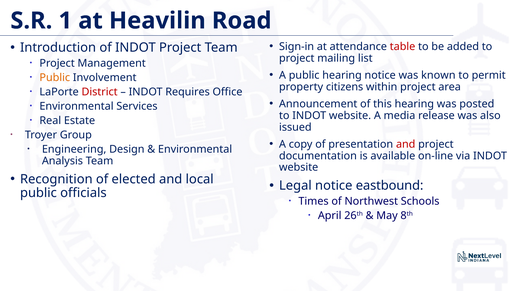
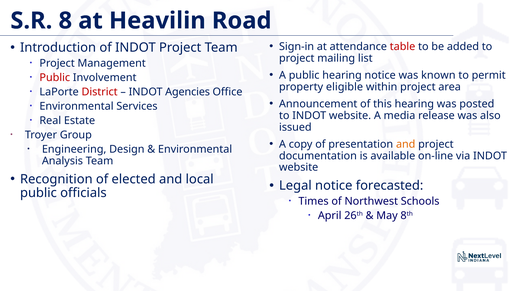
1: 1 -> 8
Public at (55, 78) colour: orange -> red
citizens: citizens -> eligible
Requires: Requires -> Agencies
and at (406, 144) colour: red -> orange
eastbound: eastbound -> forecasted
